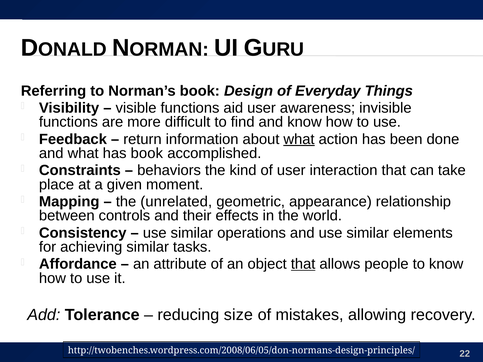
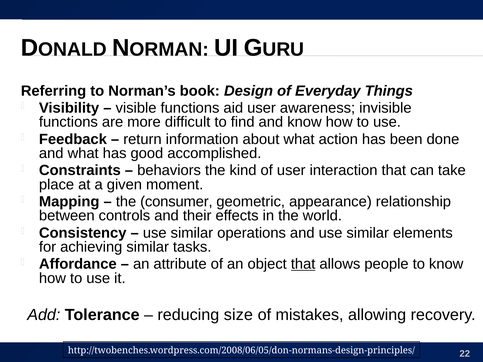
what at (299, 139) underline: present -> none
has book: book -> good
unrelated: unrelated -> consumer
